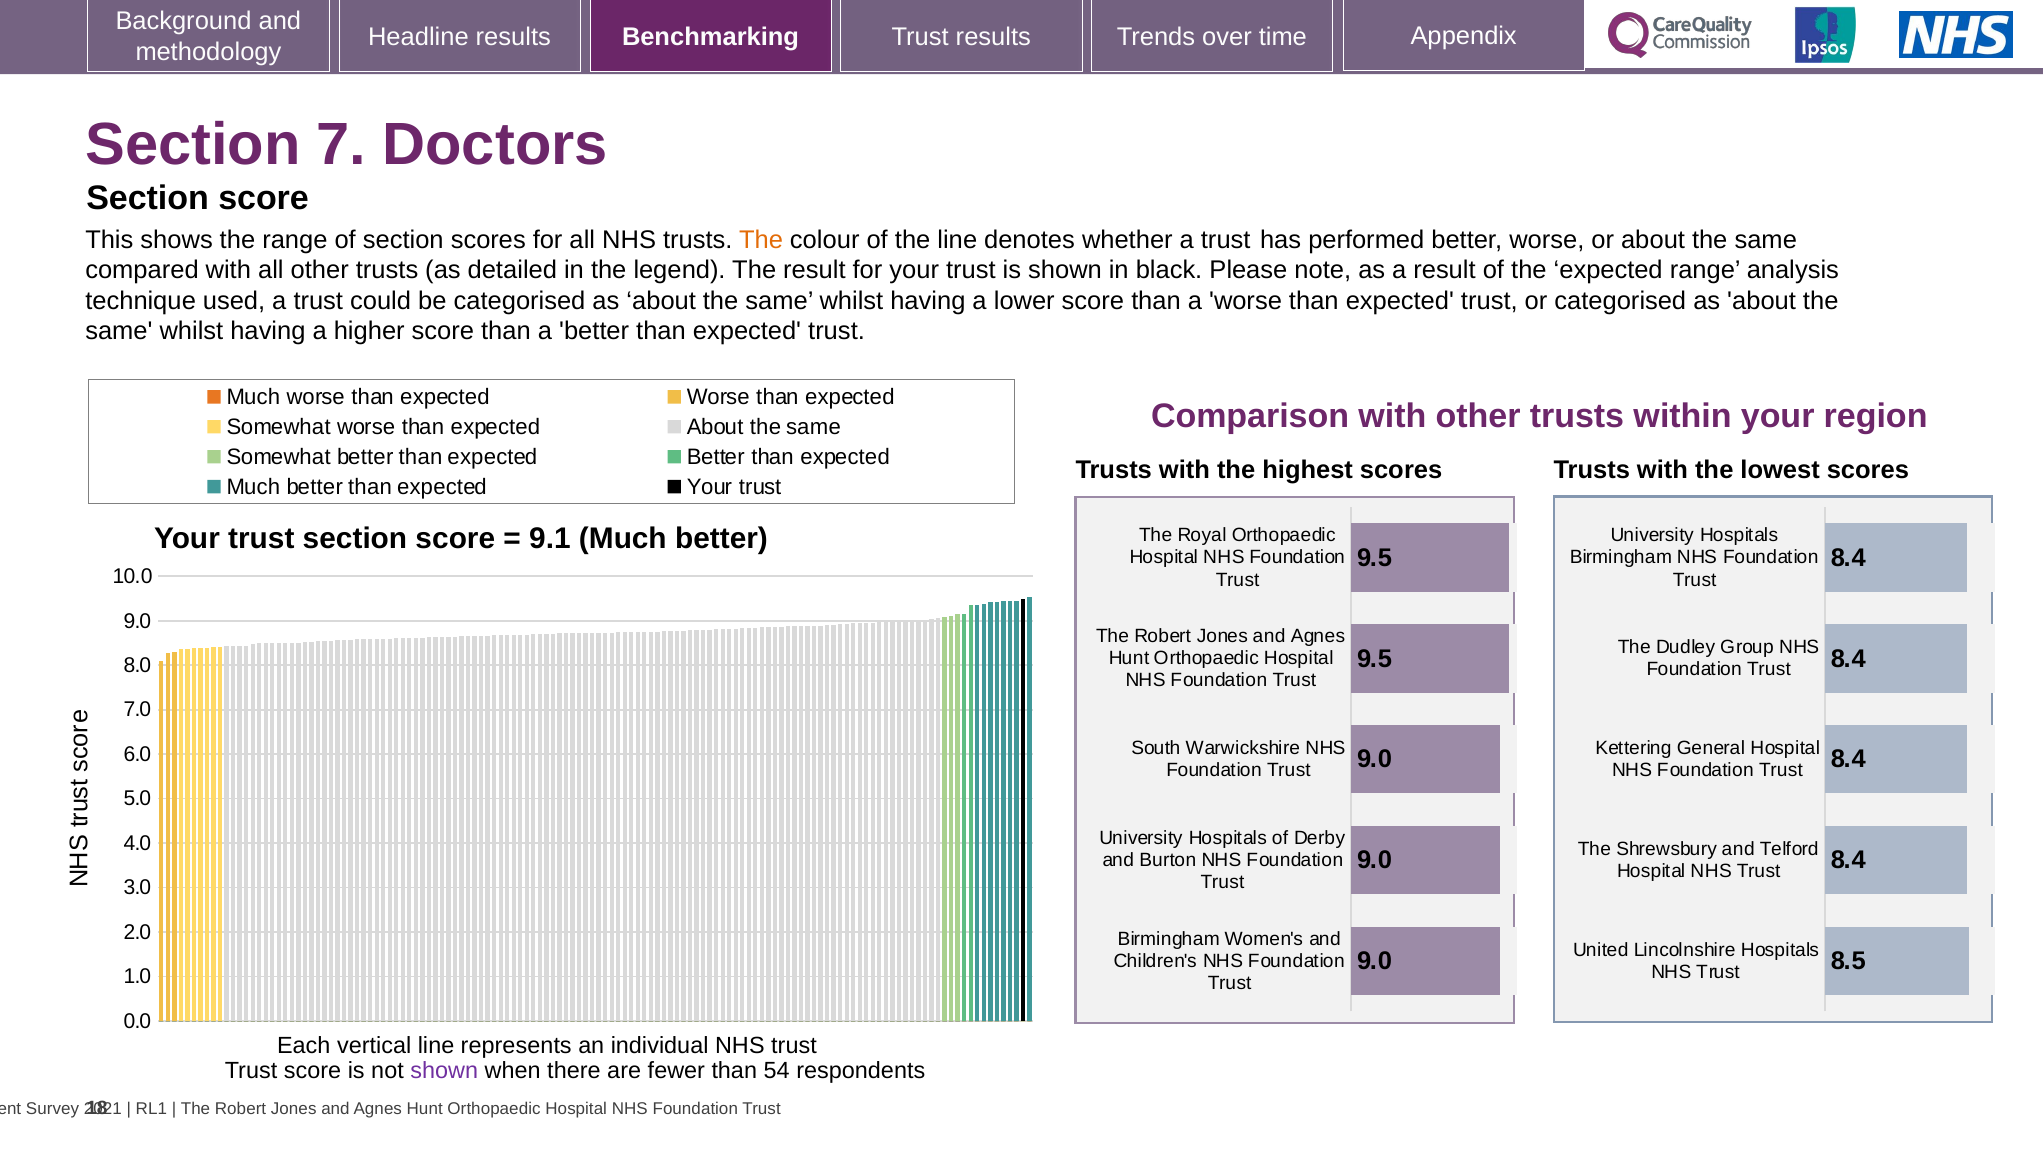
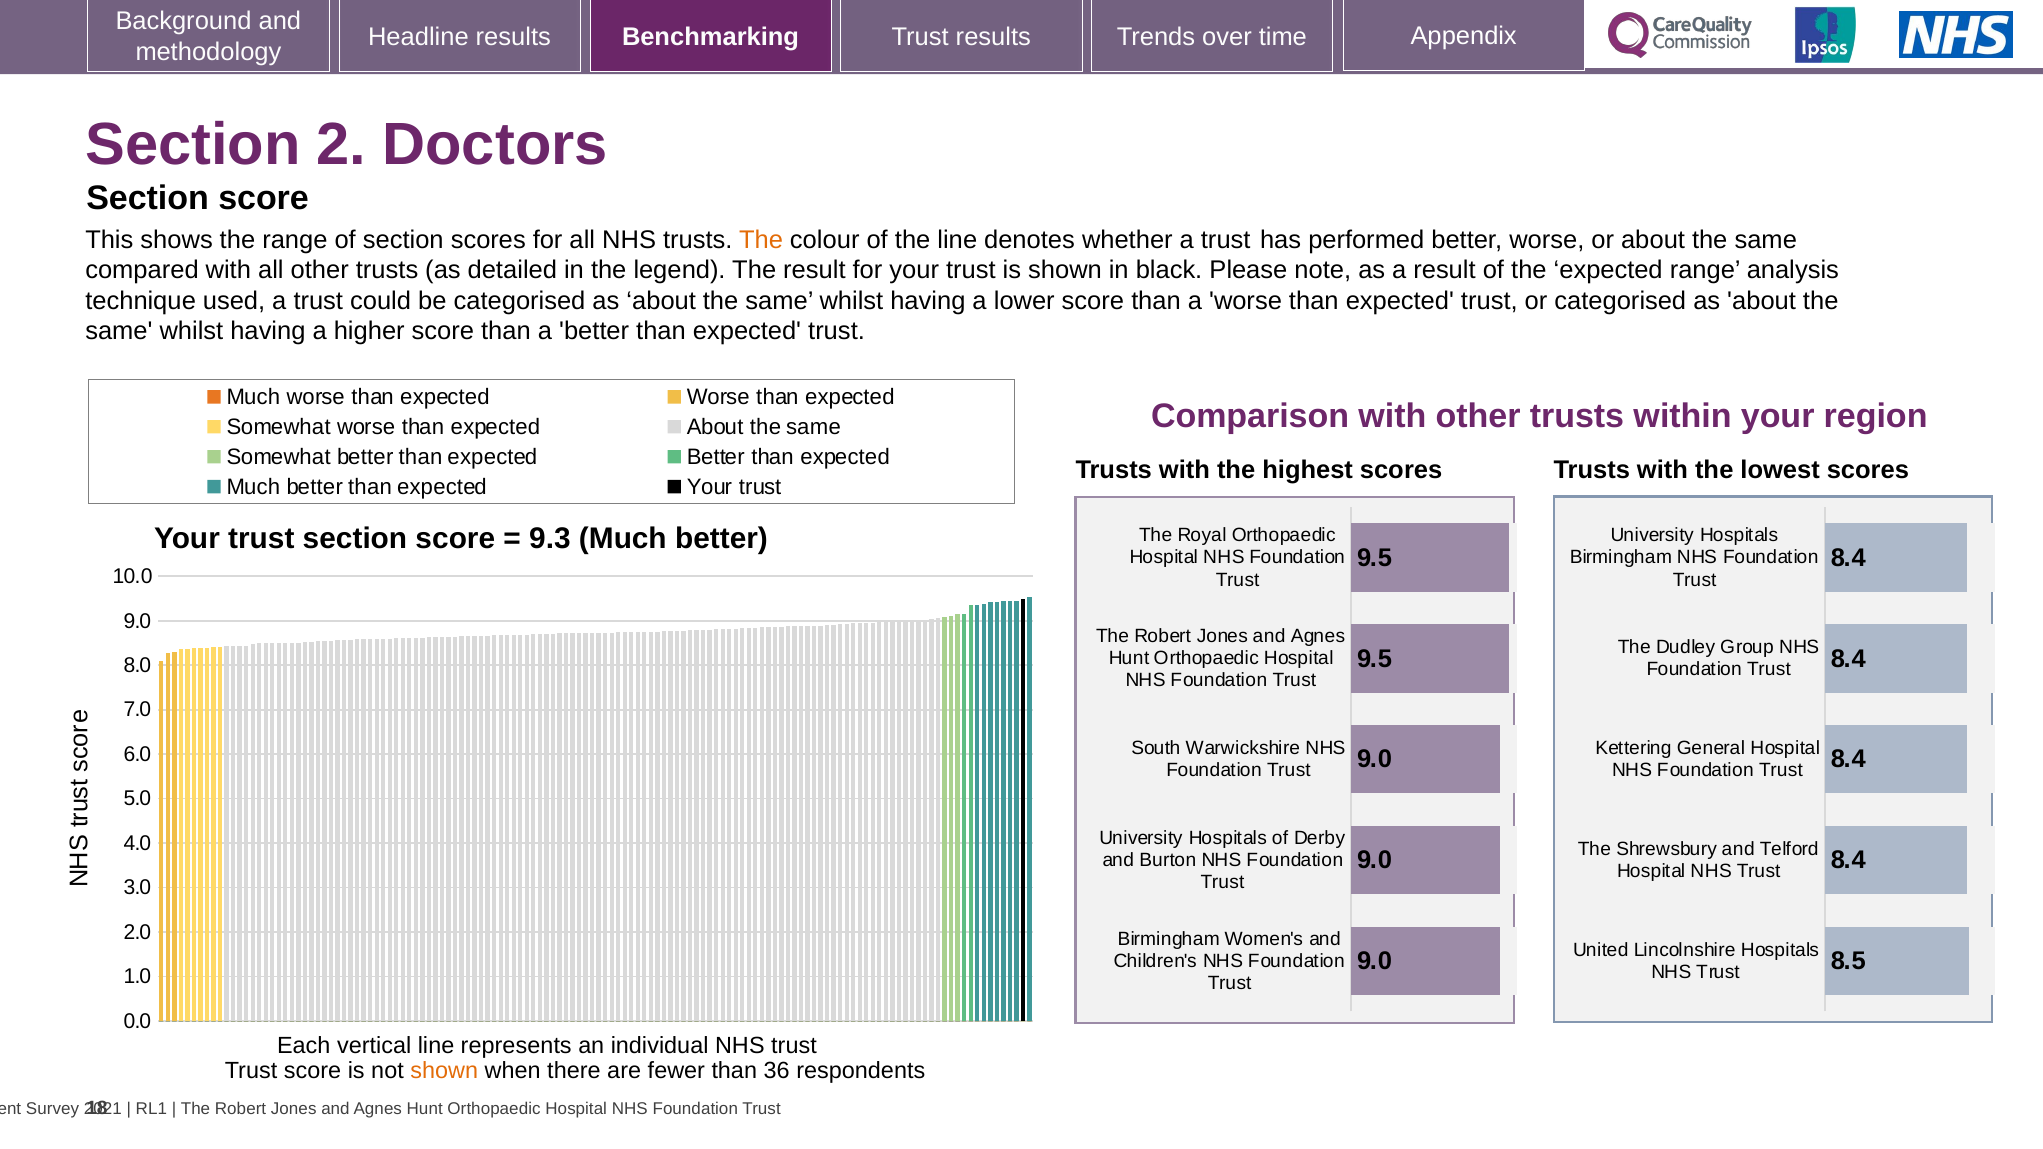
7: 7 -> 2
9.1: 9.1 -> 9.3
shown at (444, 1071) colour: purple -> orange
54: 54 -> 36
